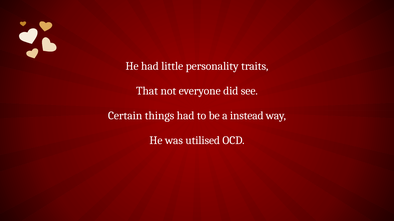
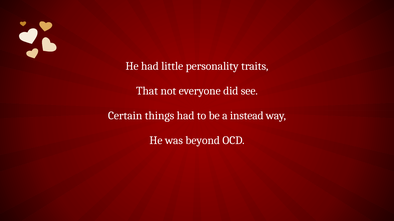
utilised: utilised -> beyond
